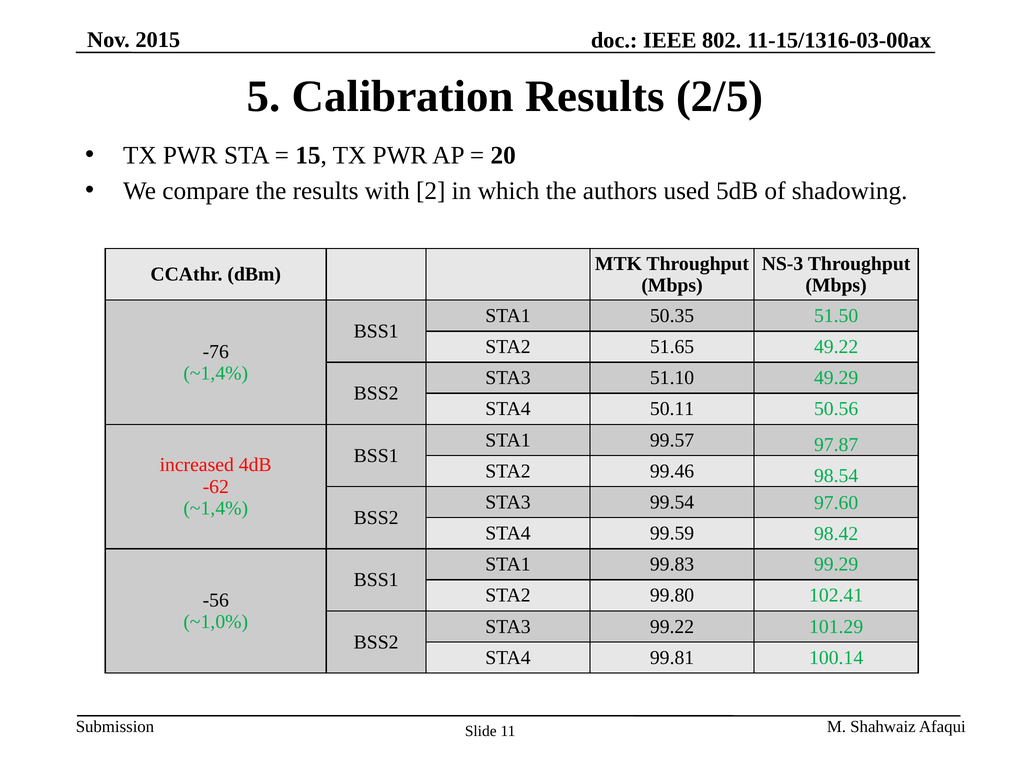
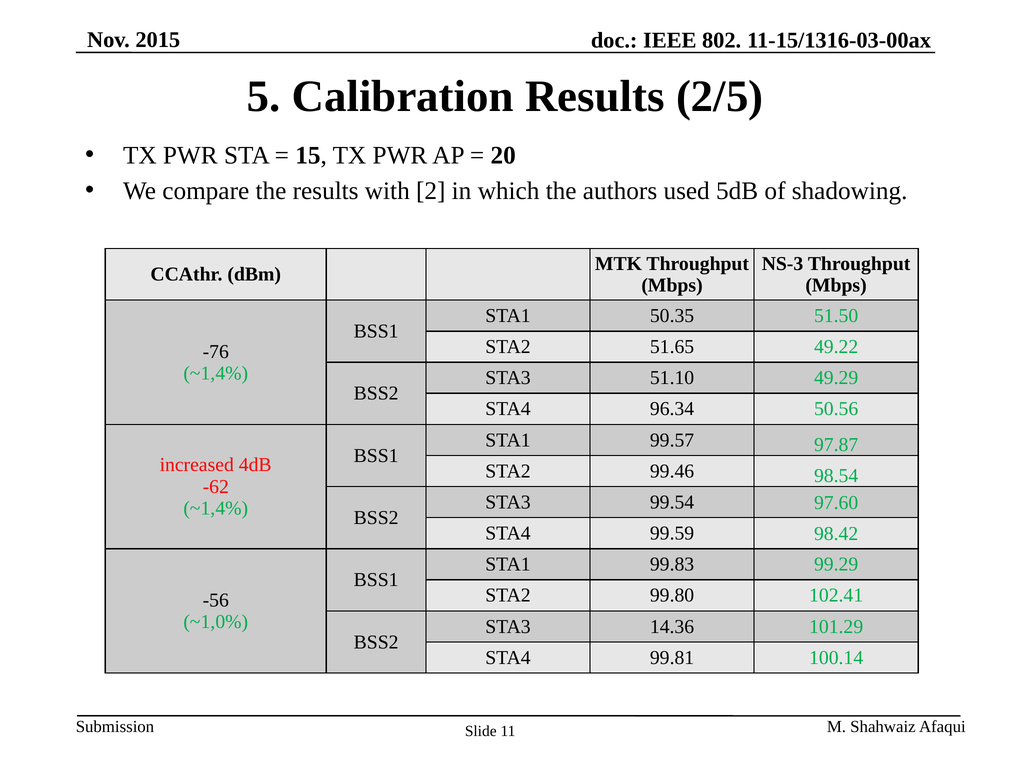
50.11: 50.11 -> 96.34
99.22: 99.22 -> 14.36
